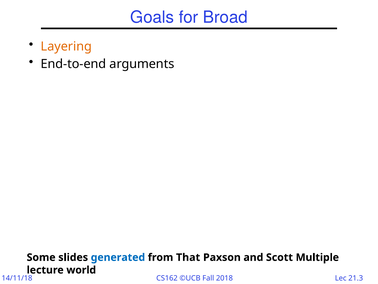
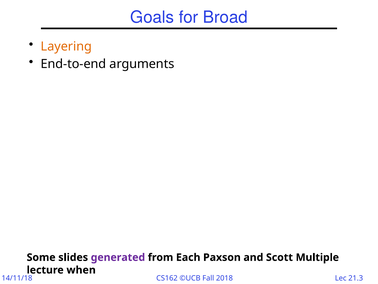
generated colour: blue -> purple
That: That -> Each
world: world -> when
